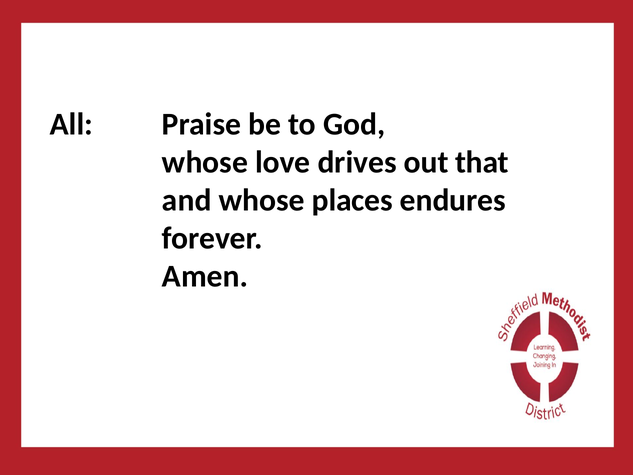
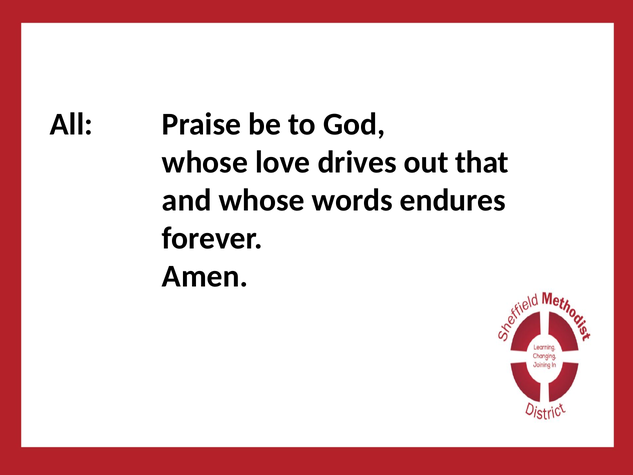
places: places -> words
